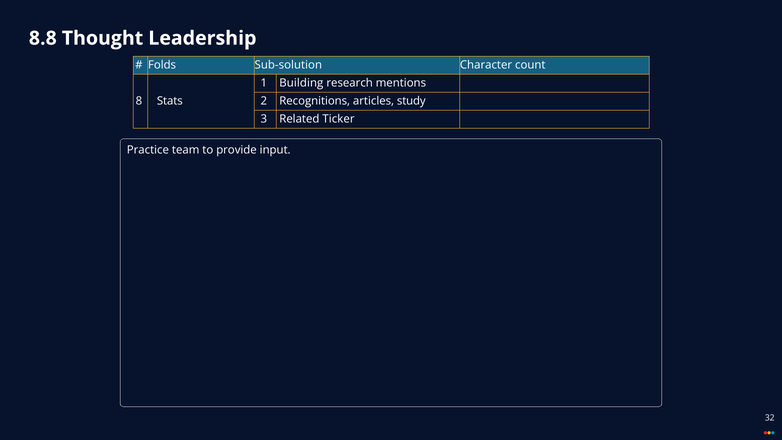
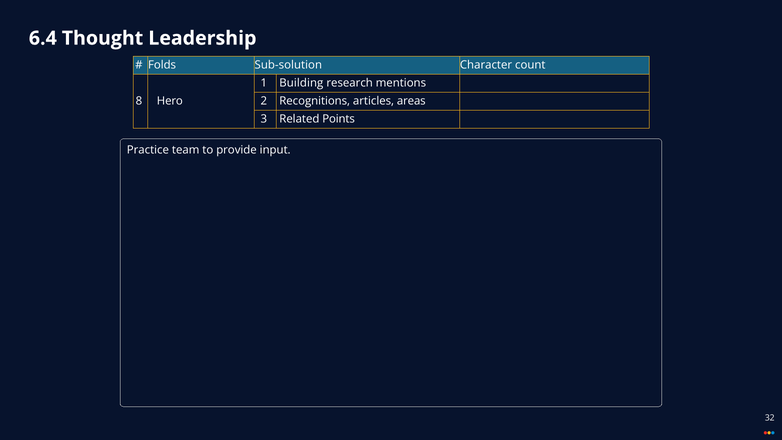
8.8: 8.8 -> 6.4
Stats: Stats -> Hero
study: study -> areas
Ticker: Ticker -> Points
